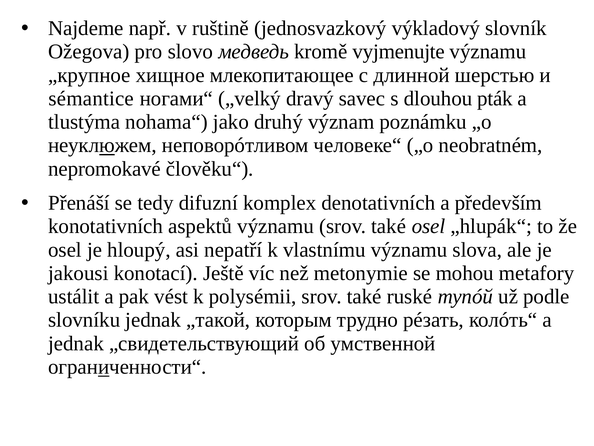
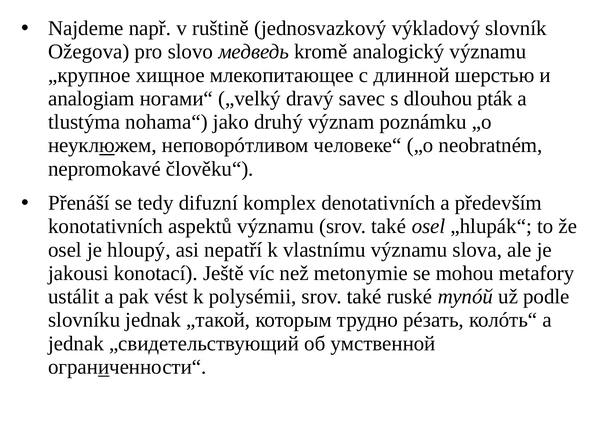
vyjmenujte: vyjmenujte -> analogický
sémantice: sémantice -> analogiam
